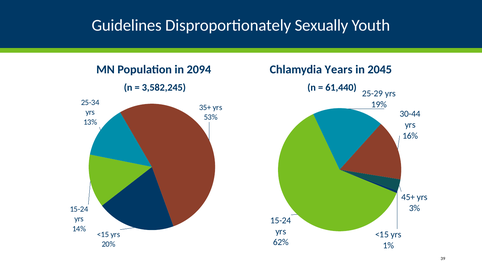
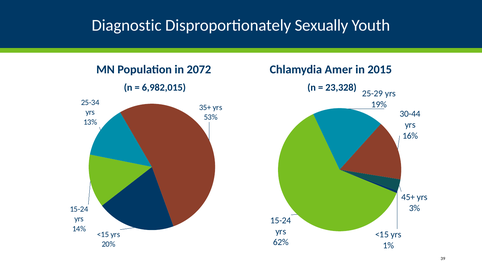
Guidelines: Guidelines -> Diagnostic
2094: 2094 -> 2072
Years: Years -> Amer
2045: 2045 -> 2015
3,582,245: 3,582,245 -> 6,982,015
61,440: 61,440 -> 23,328
